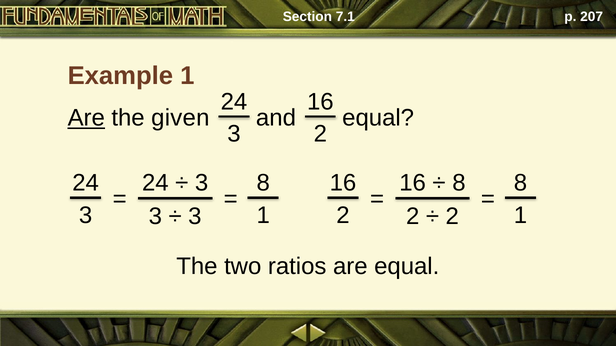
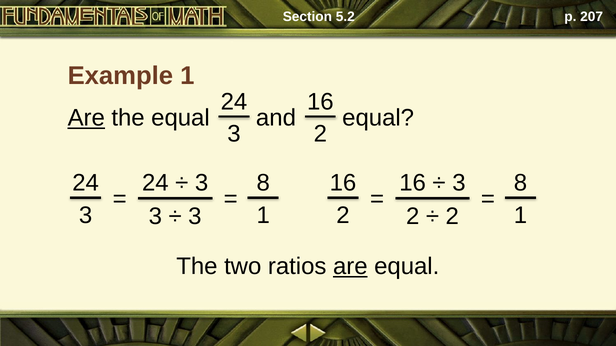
7.1: 7.1 -> 5.2
the given: given -> equal
8 at (459, 183): 8 -> 3
are at (350, 267) underline: none -> present
